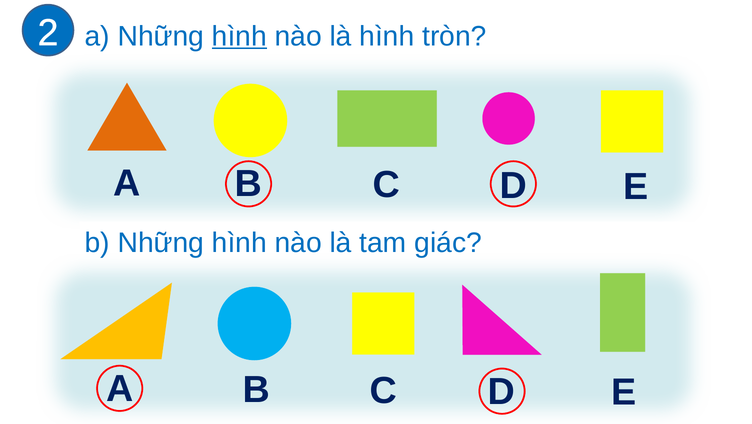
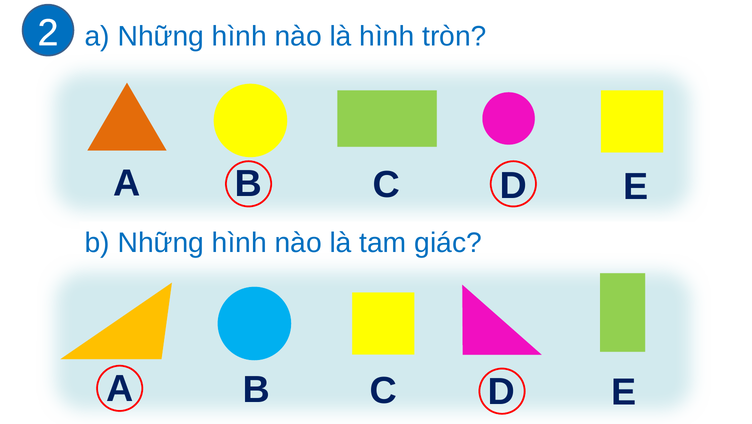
hình at (239, 36) underline: present -> none
